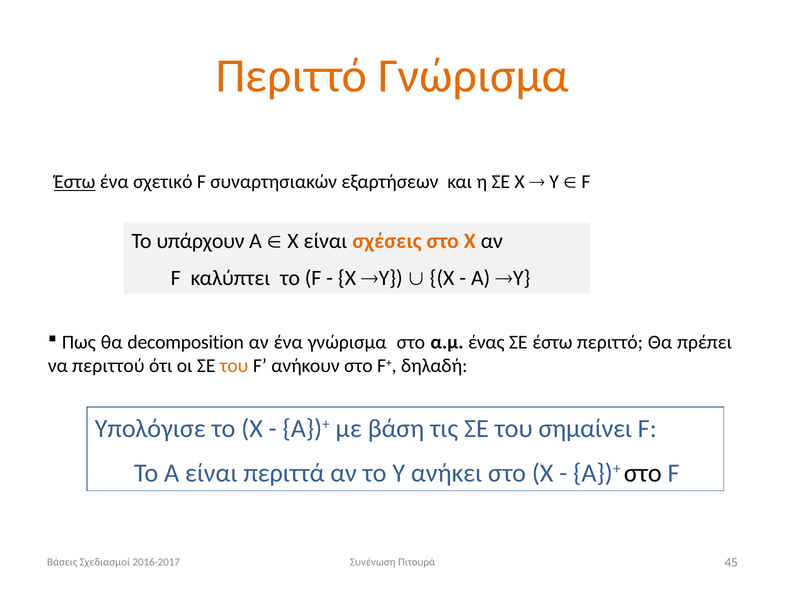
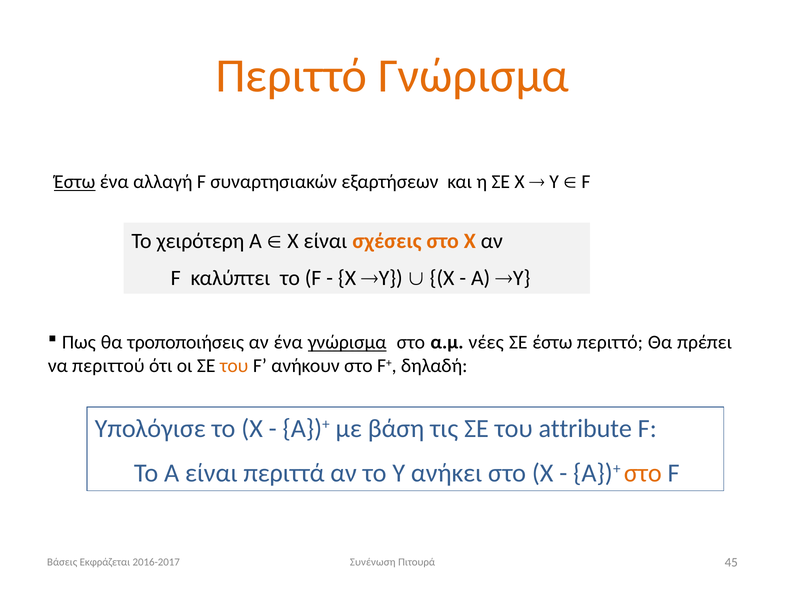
σχετικό: σχετικό -> αλλαγή
υπάρχουν: υπάρχουν -> χειρότερη
decomposition: decomposition -> τροποποιήσεις
γνώρισμα at (347, 342) underline: none -> present
ένας: ένας -> νέες
σημαίνει: σημαίνει -> attribute
στο at (643, 473) colour: black -> orange
Σχεδιασμοί: Σχεδιασμοί -> Εκφράζεται
